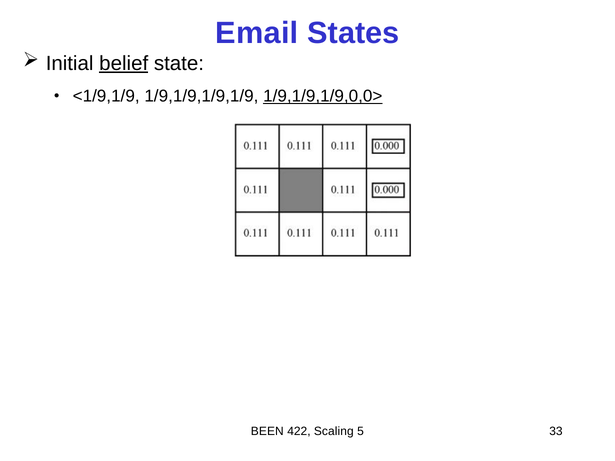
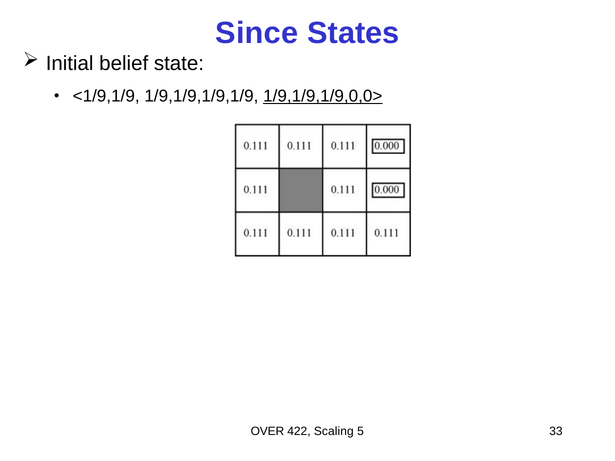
Email: Email -> Since
belief underline: present -> none
BEEN: BEEN -> OVER
